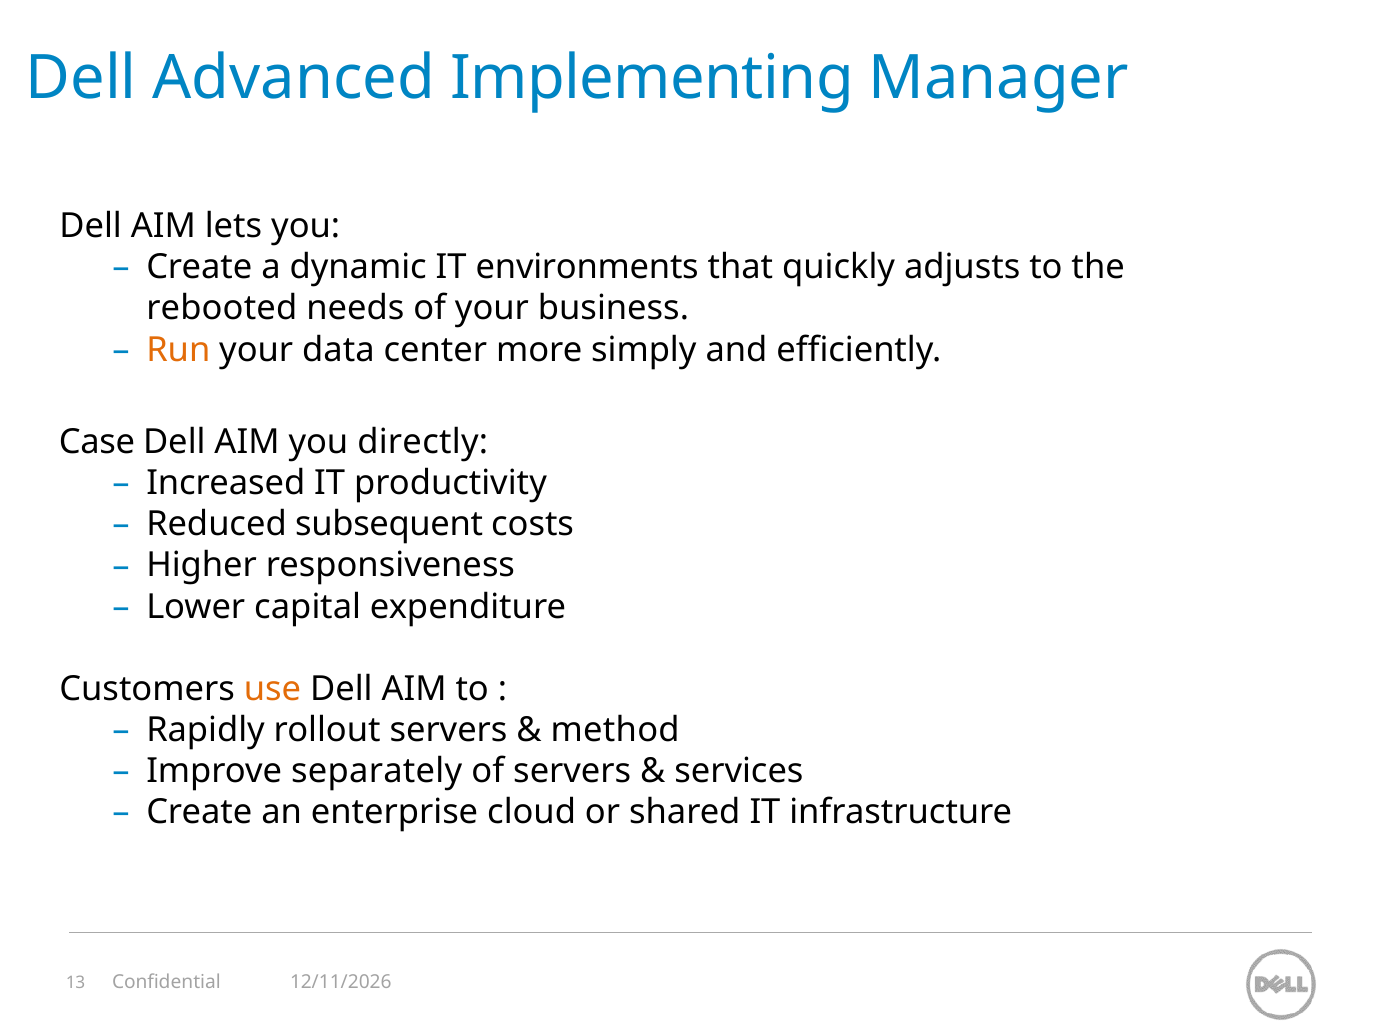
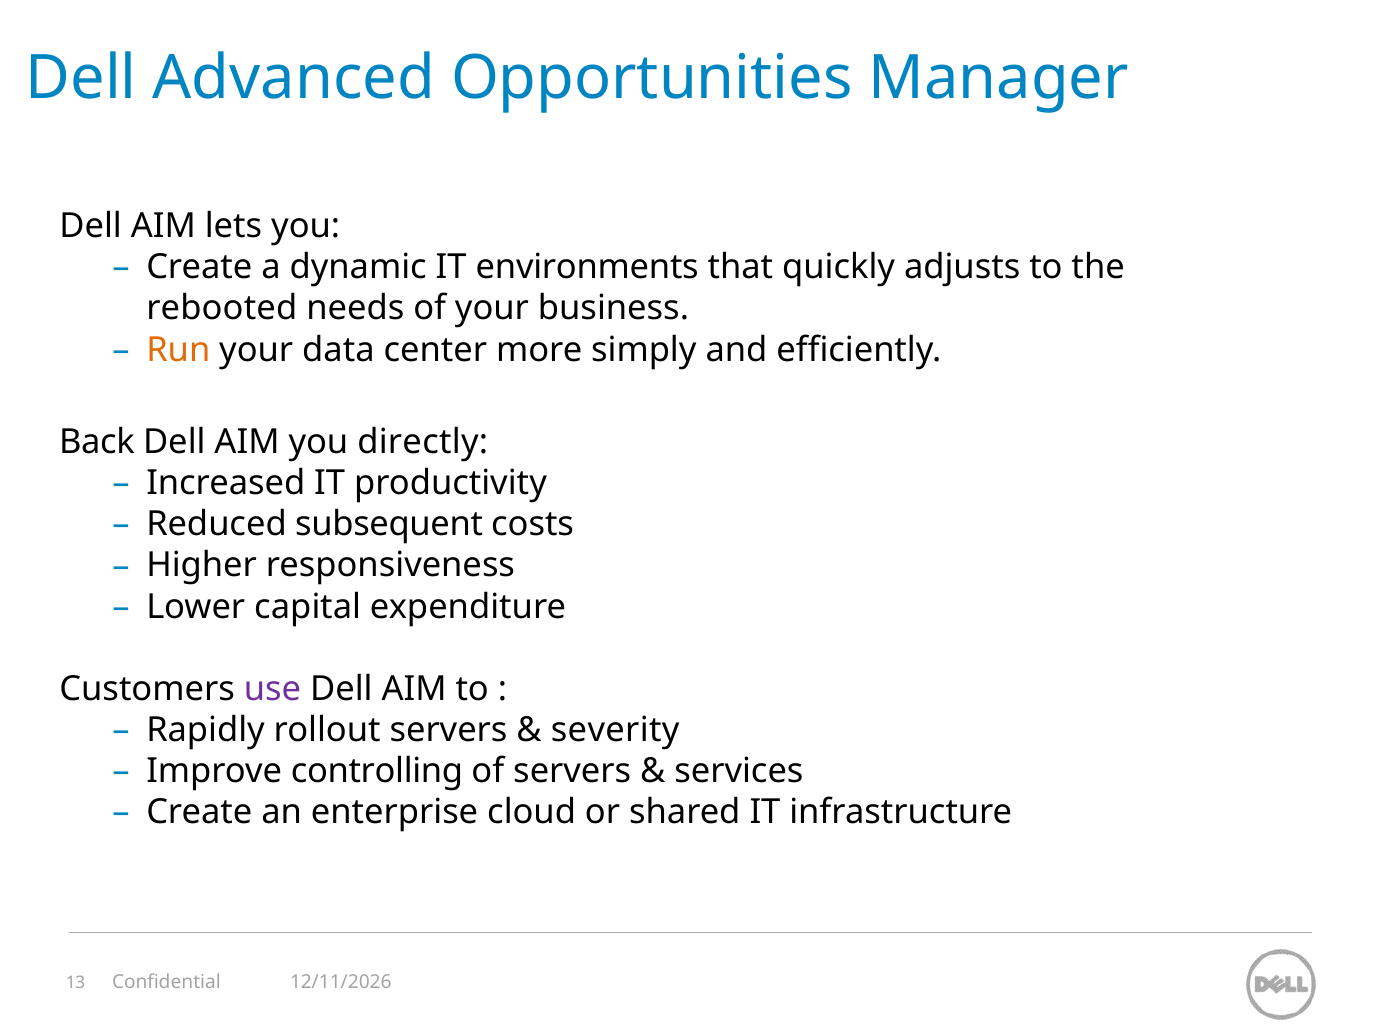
Implementing: Implementing -> Opportunities
Case: Case -> Back
use colour: orange -> purple
method: method -> severity
separately: separately -> controlling
